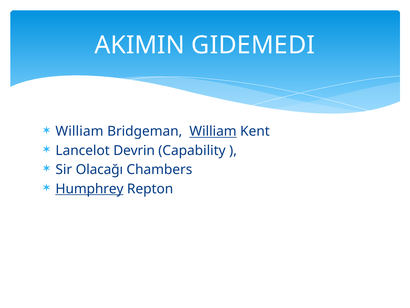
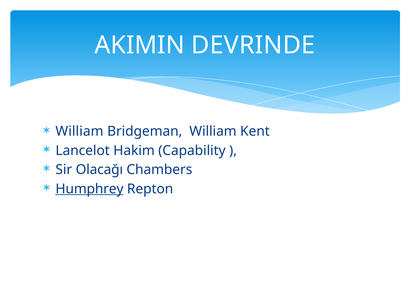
GIDEMEDI: GIDEMEDI -> DEVRINDE
William at (213, 131) underline: present -> none
Devrin: Devrin -> Hakim
